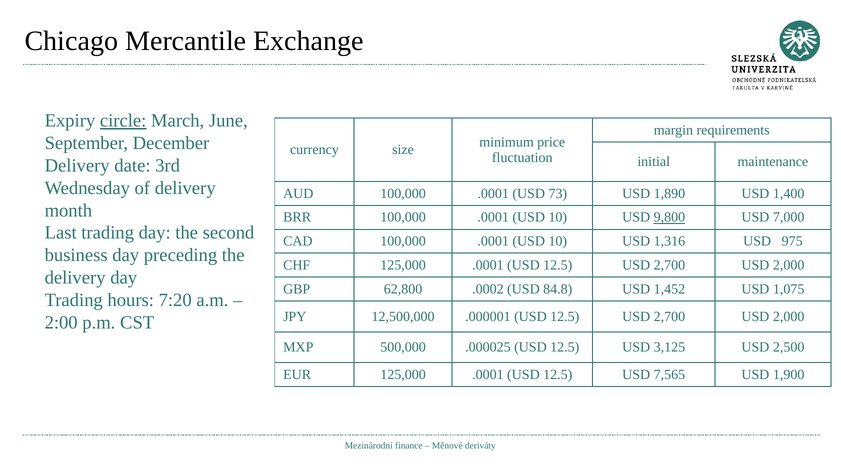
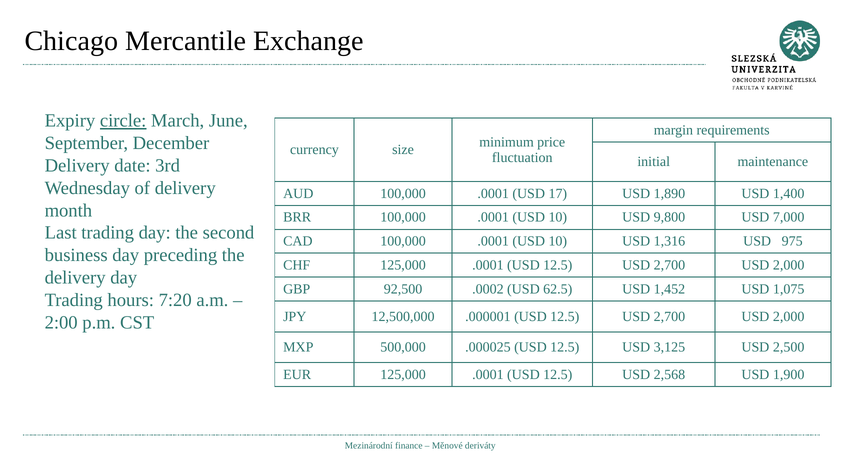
73: 73 -> 17
9,800 underline: present -> none
62,800: 62,800 -> 92,500
84.8: 84.8 -> 62.5
7,565: 7,565 -> 2,568
